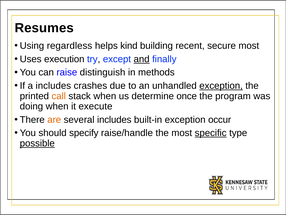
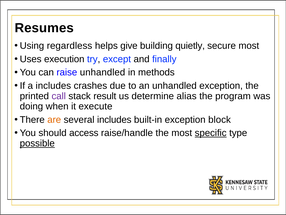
kind: kind -> give
recent: recent -> quietly
and underline: present -> none
raise distinguish: distinguish -> unhandled
exception at (221, 86) underline: present -> none
call colour: orange -> purple
stack when: when -> result
once: once -> alias
occur: occur -> block
specify: specify -> access
